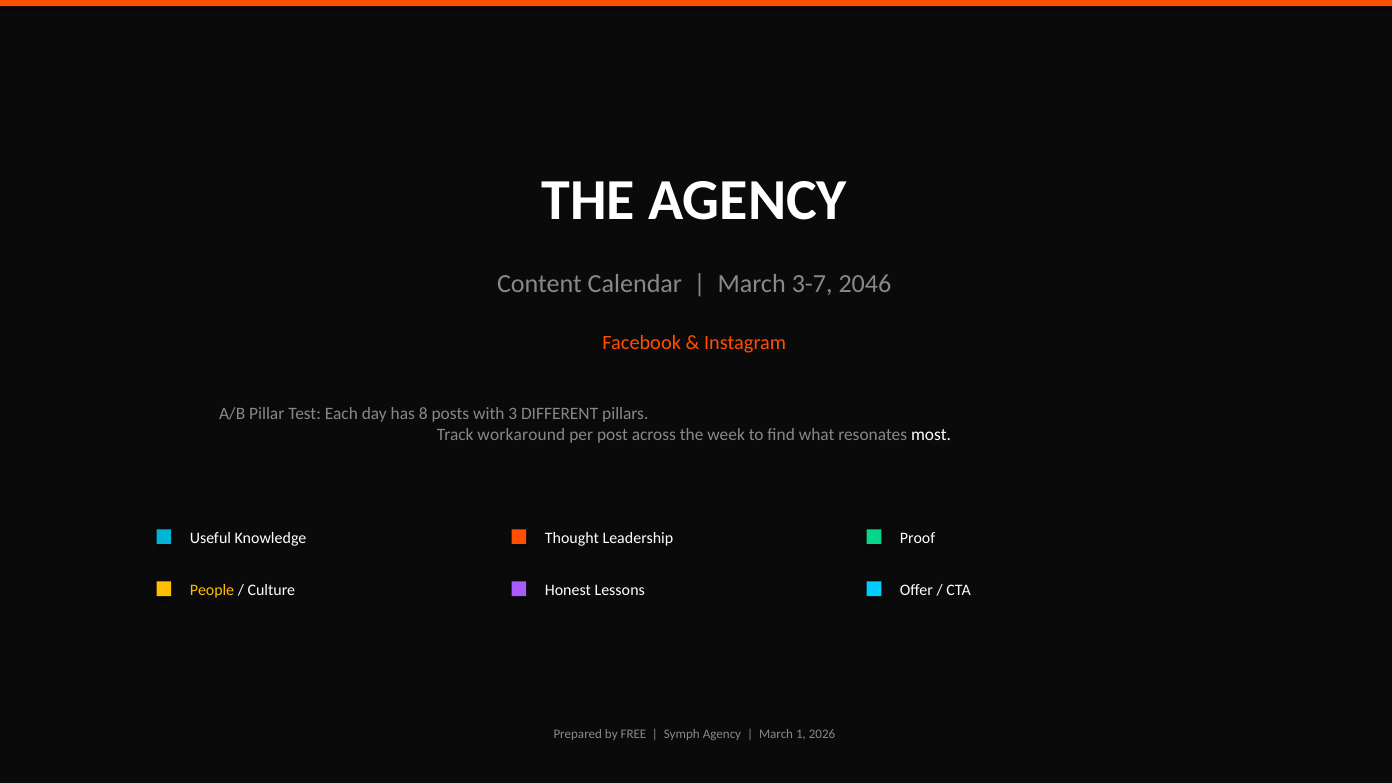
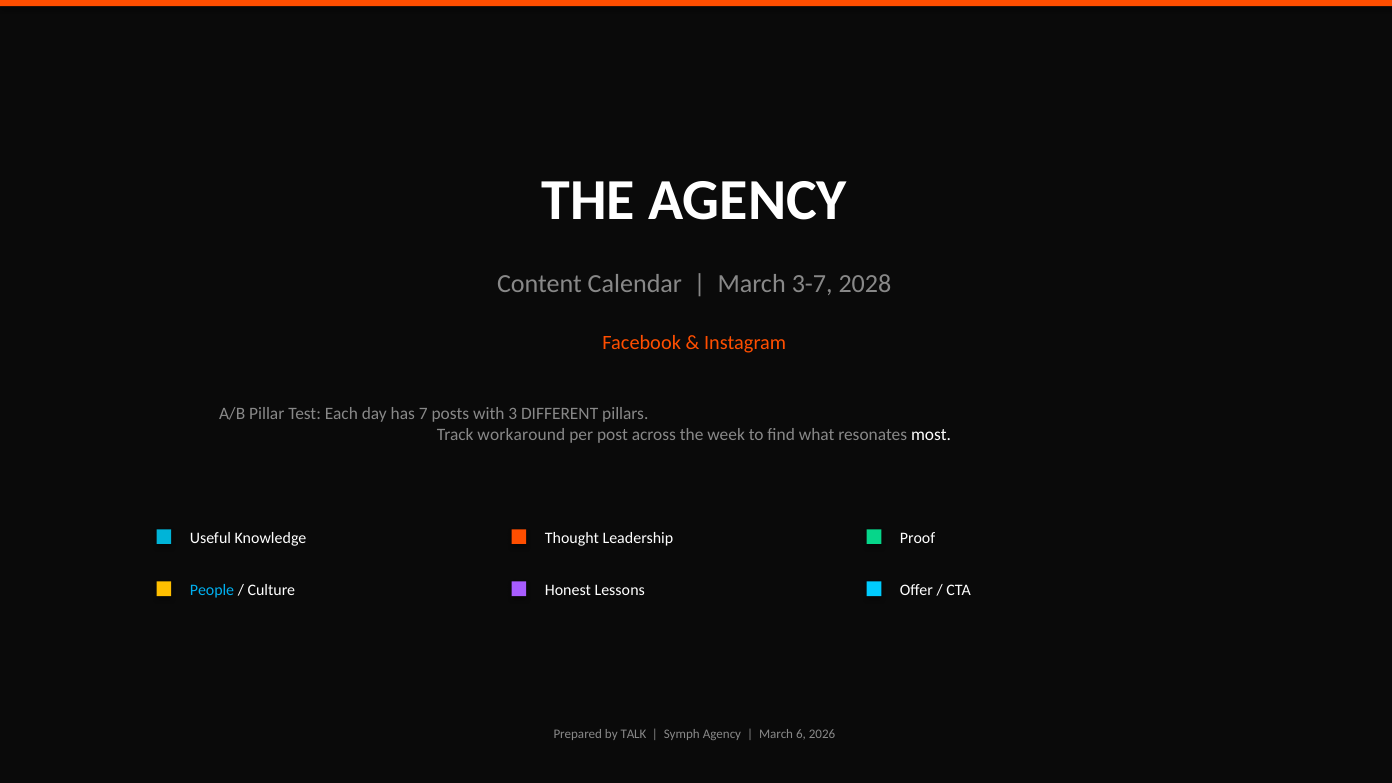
2046: 2046 -> 2028
8: 8 -> 7
People colour: yellow -> light blue
FREE: FREE -> TALK
1: 1 -> 6
